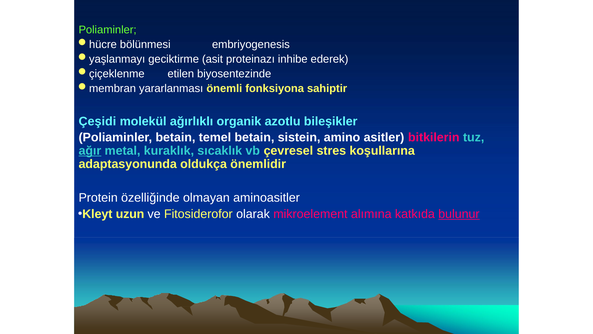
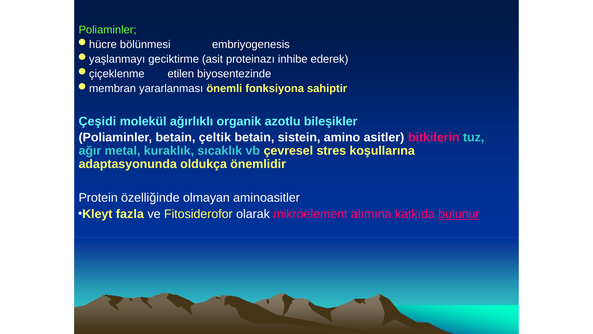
temel: temel -> çeltik
ağır underline: present -> none
uzun: uzun -> fazla
